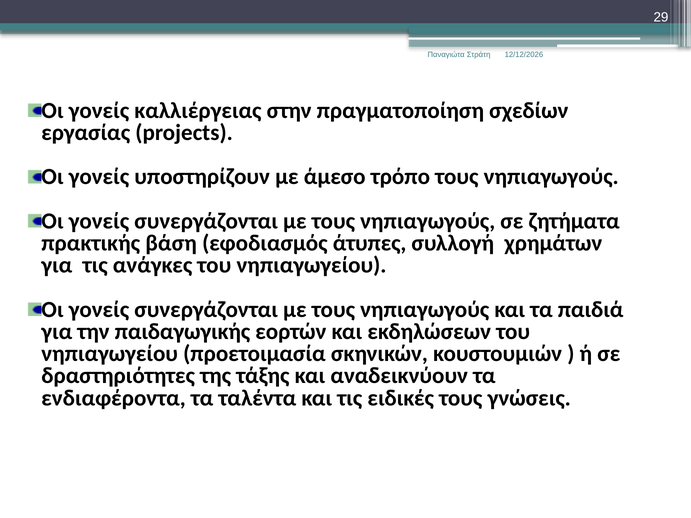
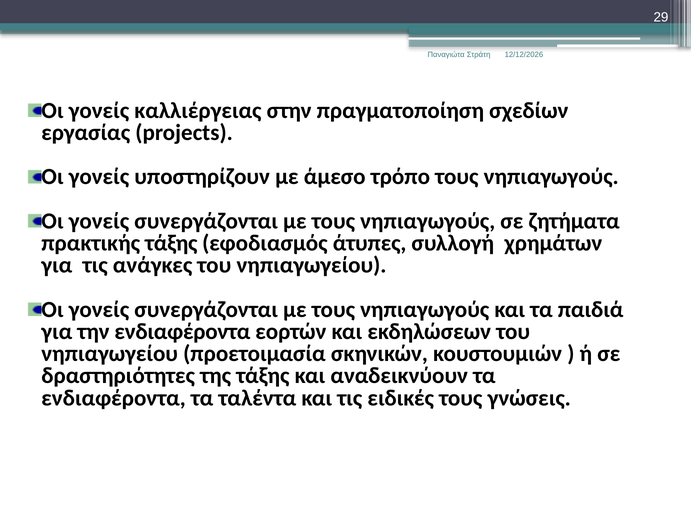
πρακτικής βάση: βάση -> τάξης
την παιδαγωγικής: παιδαγωγικής -> ενδιαφέροντα
